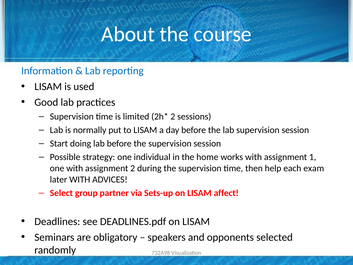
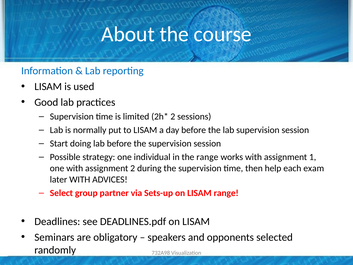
the home: home -> range
LISAM affect: affect -> range
